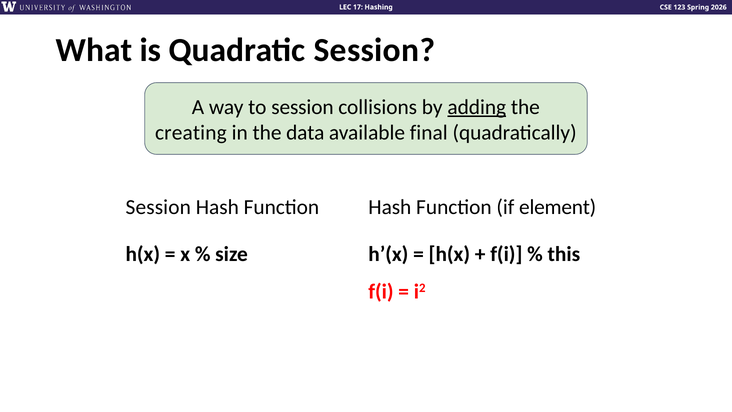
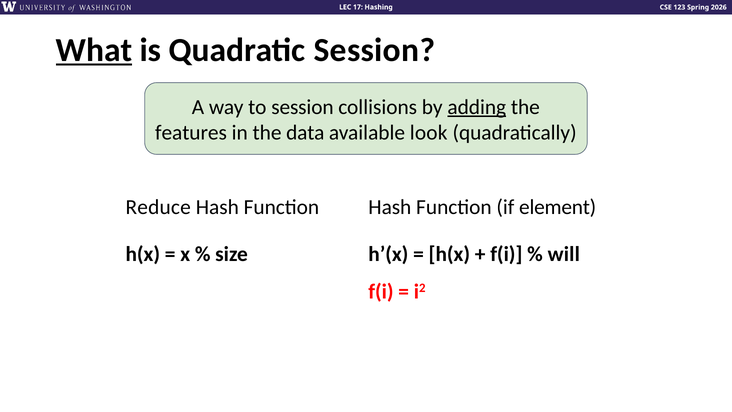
What underline: none -> present
creating: creating -> features
final: final -> look
Session at (158, 207): Session -> Reduce
this: this -> will
